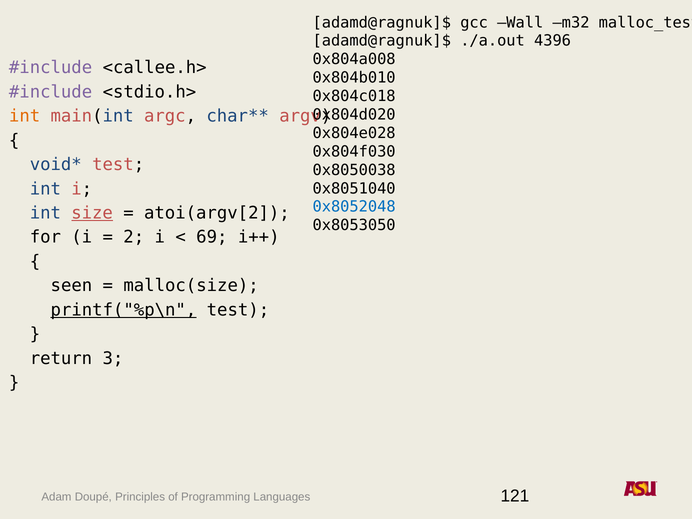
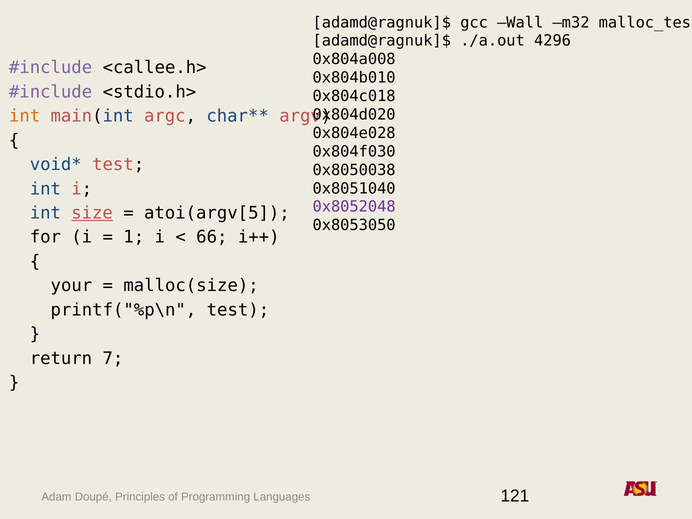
4396: 4396 -> 4296
0x8052048 colour: blue -> purple
atoi(argv[2: atoi(argv[2 -> atoi(argv[5
2: 2 -> 1
69: 69 -> 66
seen: seen -> your
printf("%p\n underline: present -> none
3: 3 -> 7
